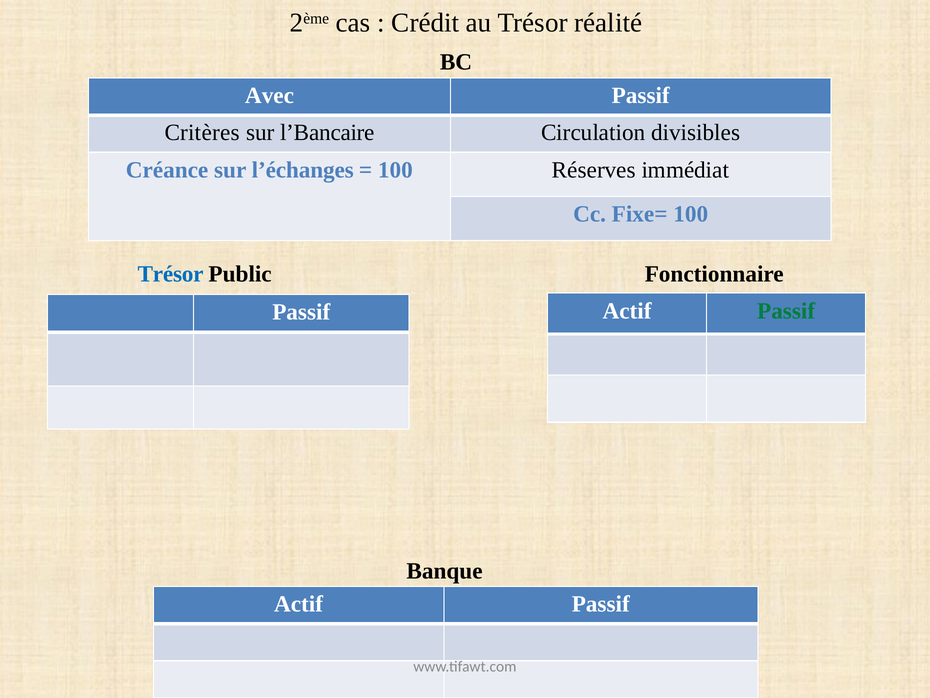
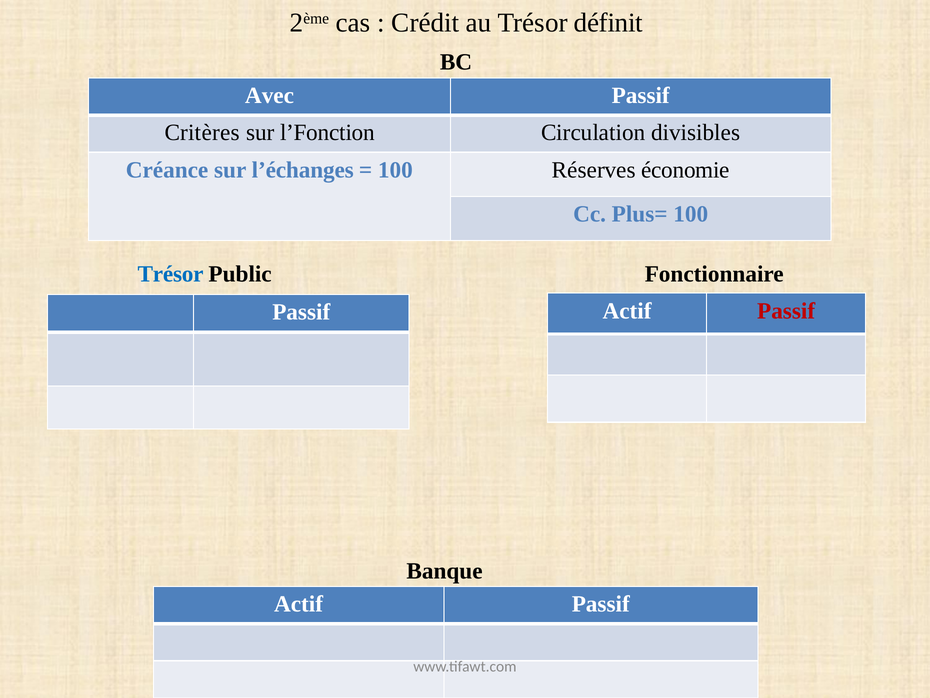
réalité: réalité -> définit
l’Bancaire: l’Bancaire -> l’Fonction
immédiat: immédiat -> économie
Fixe=: Fixe= -> Plus=
Passif at (786, 311) colour: green -> red
